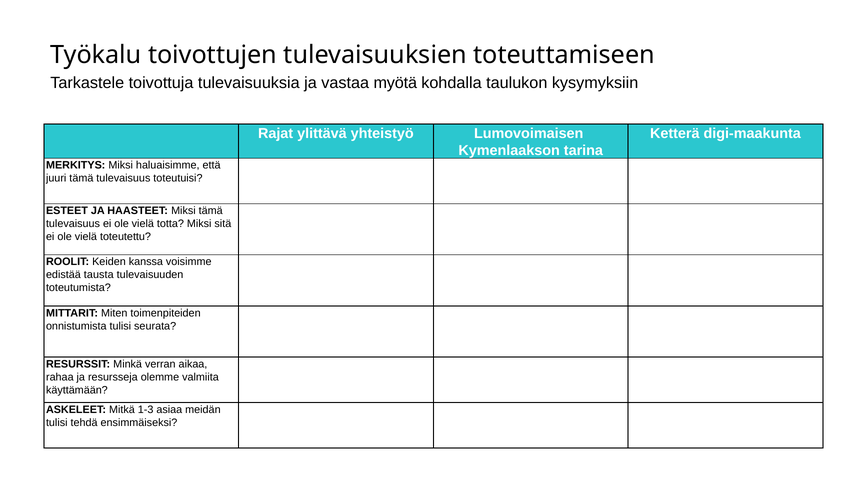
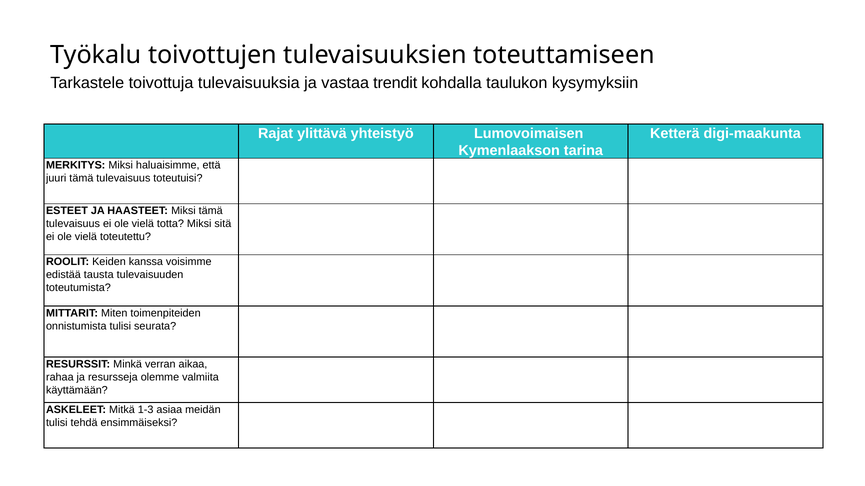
myötä: myötä -> trendit
